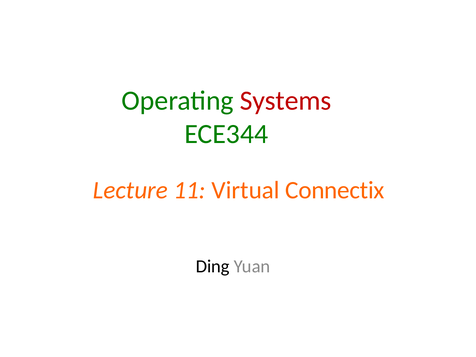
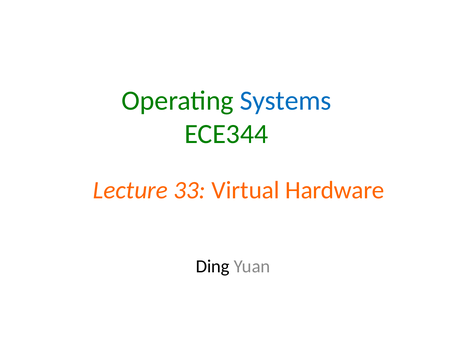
Systems colour: red -> blue
11: 11 -> 33
Connectix: Connectix -> Hardware
